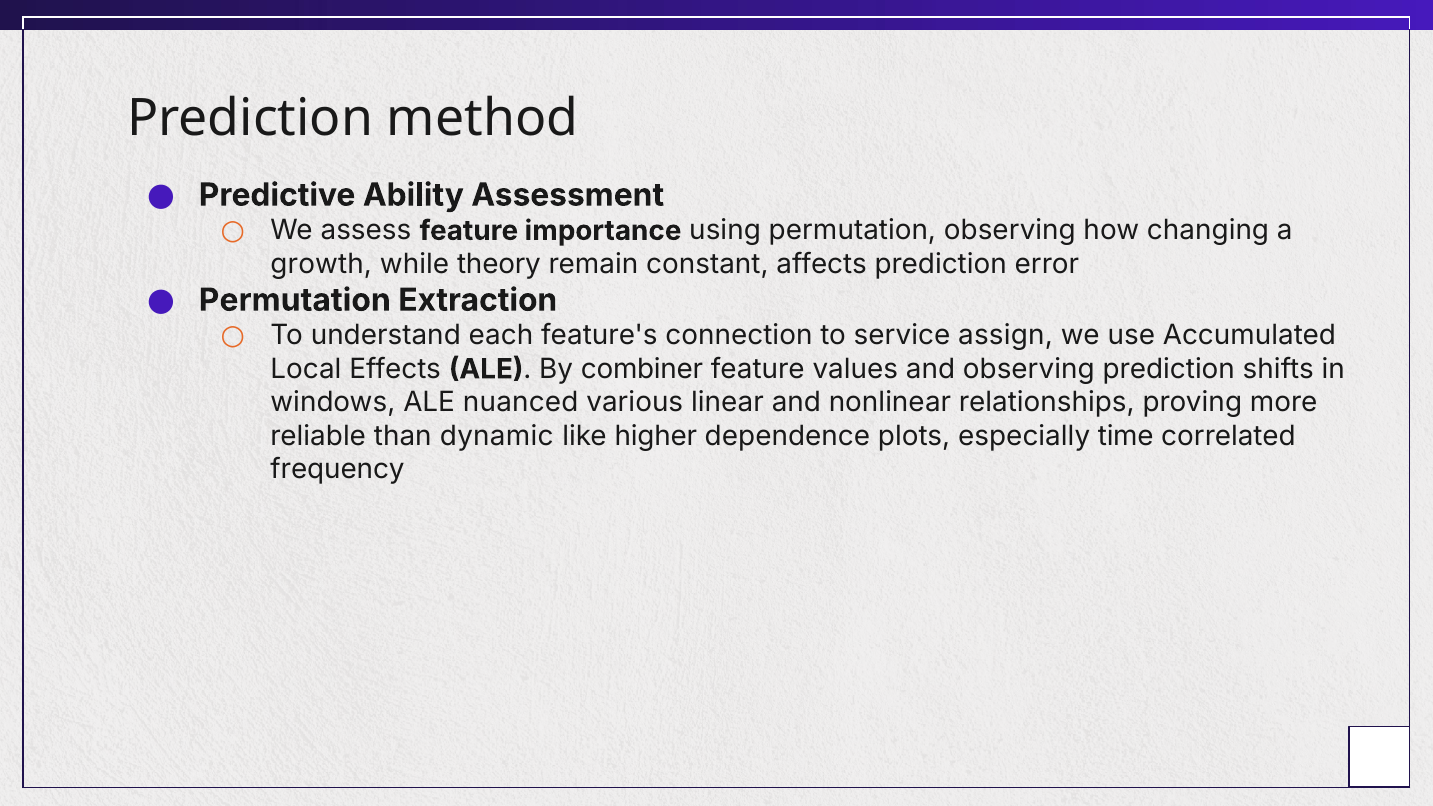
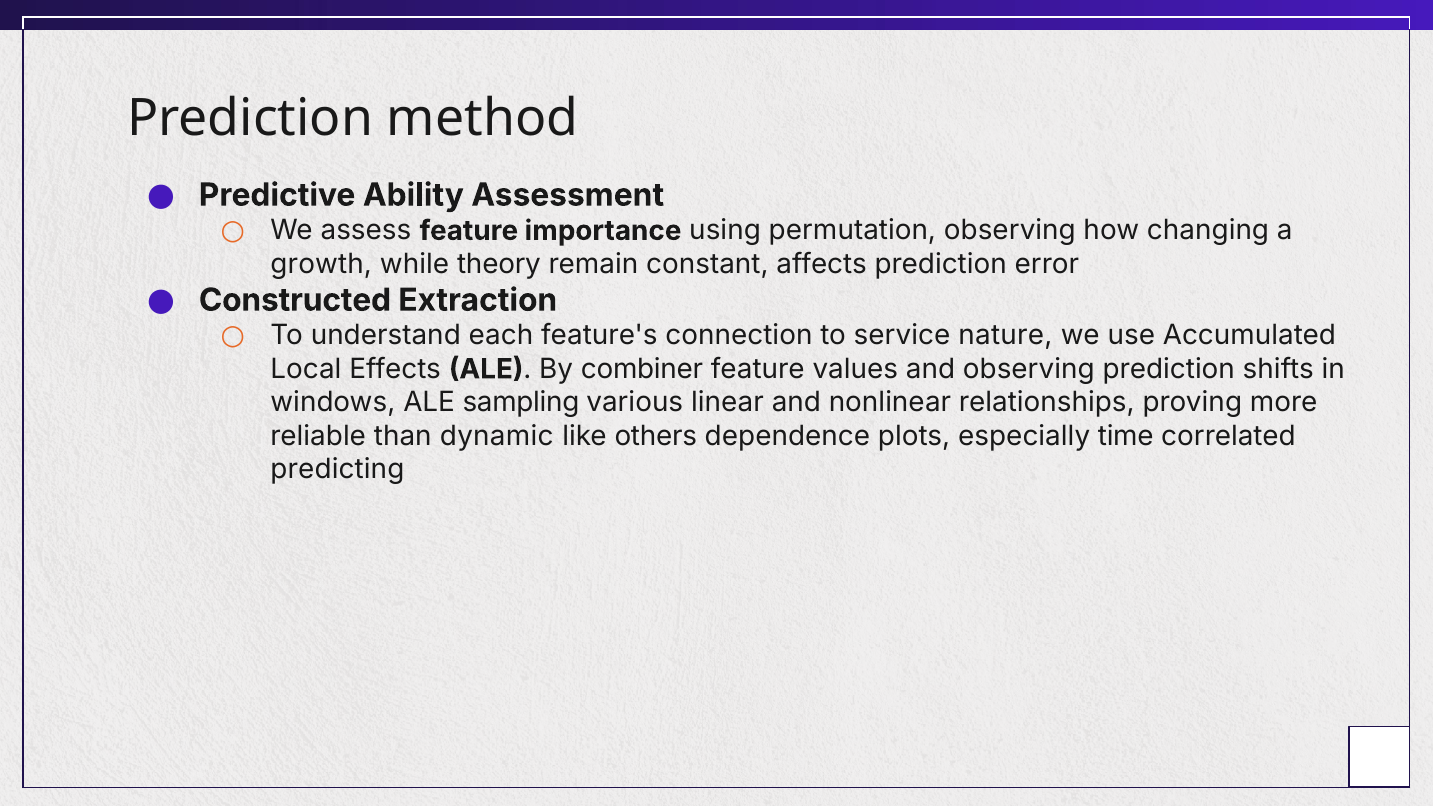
Permutation at (295, 300): Permutation -> Constructed
assign: assign -> nature
nuanced: nuanced -> sampling
higher: higher -> others
frequency: frequency -> predicting
